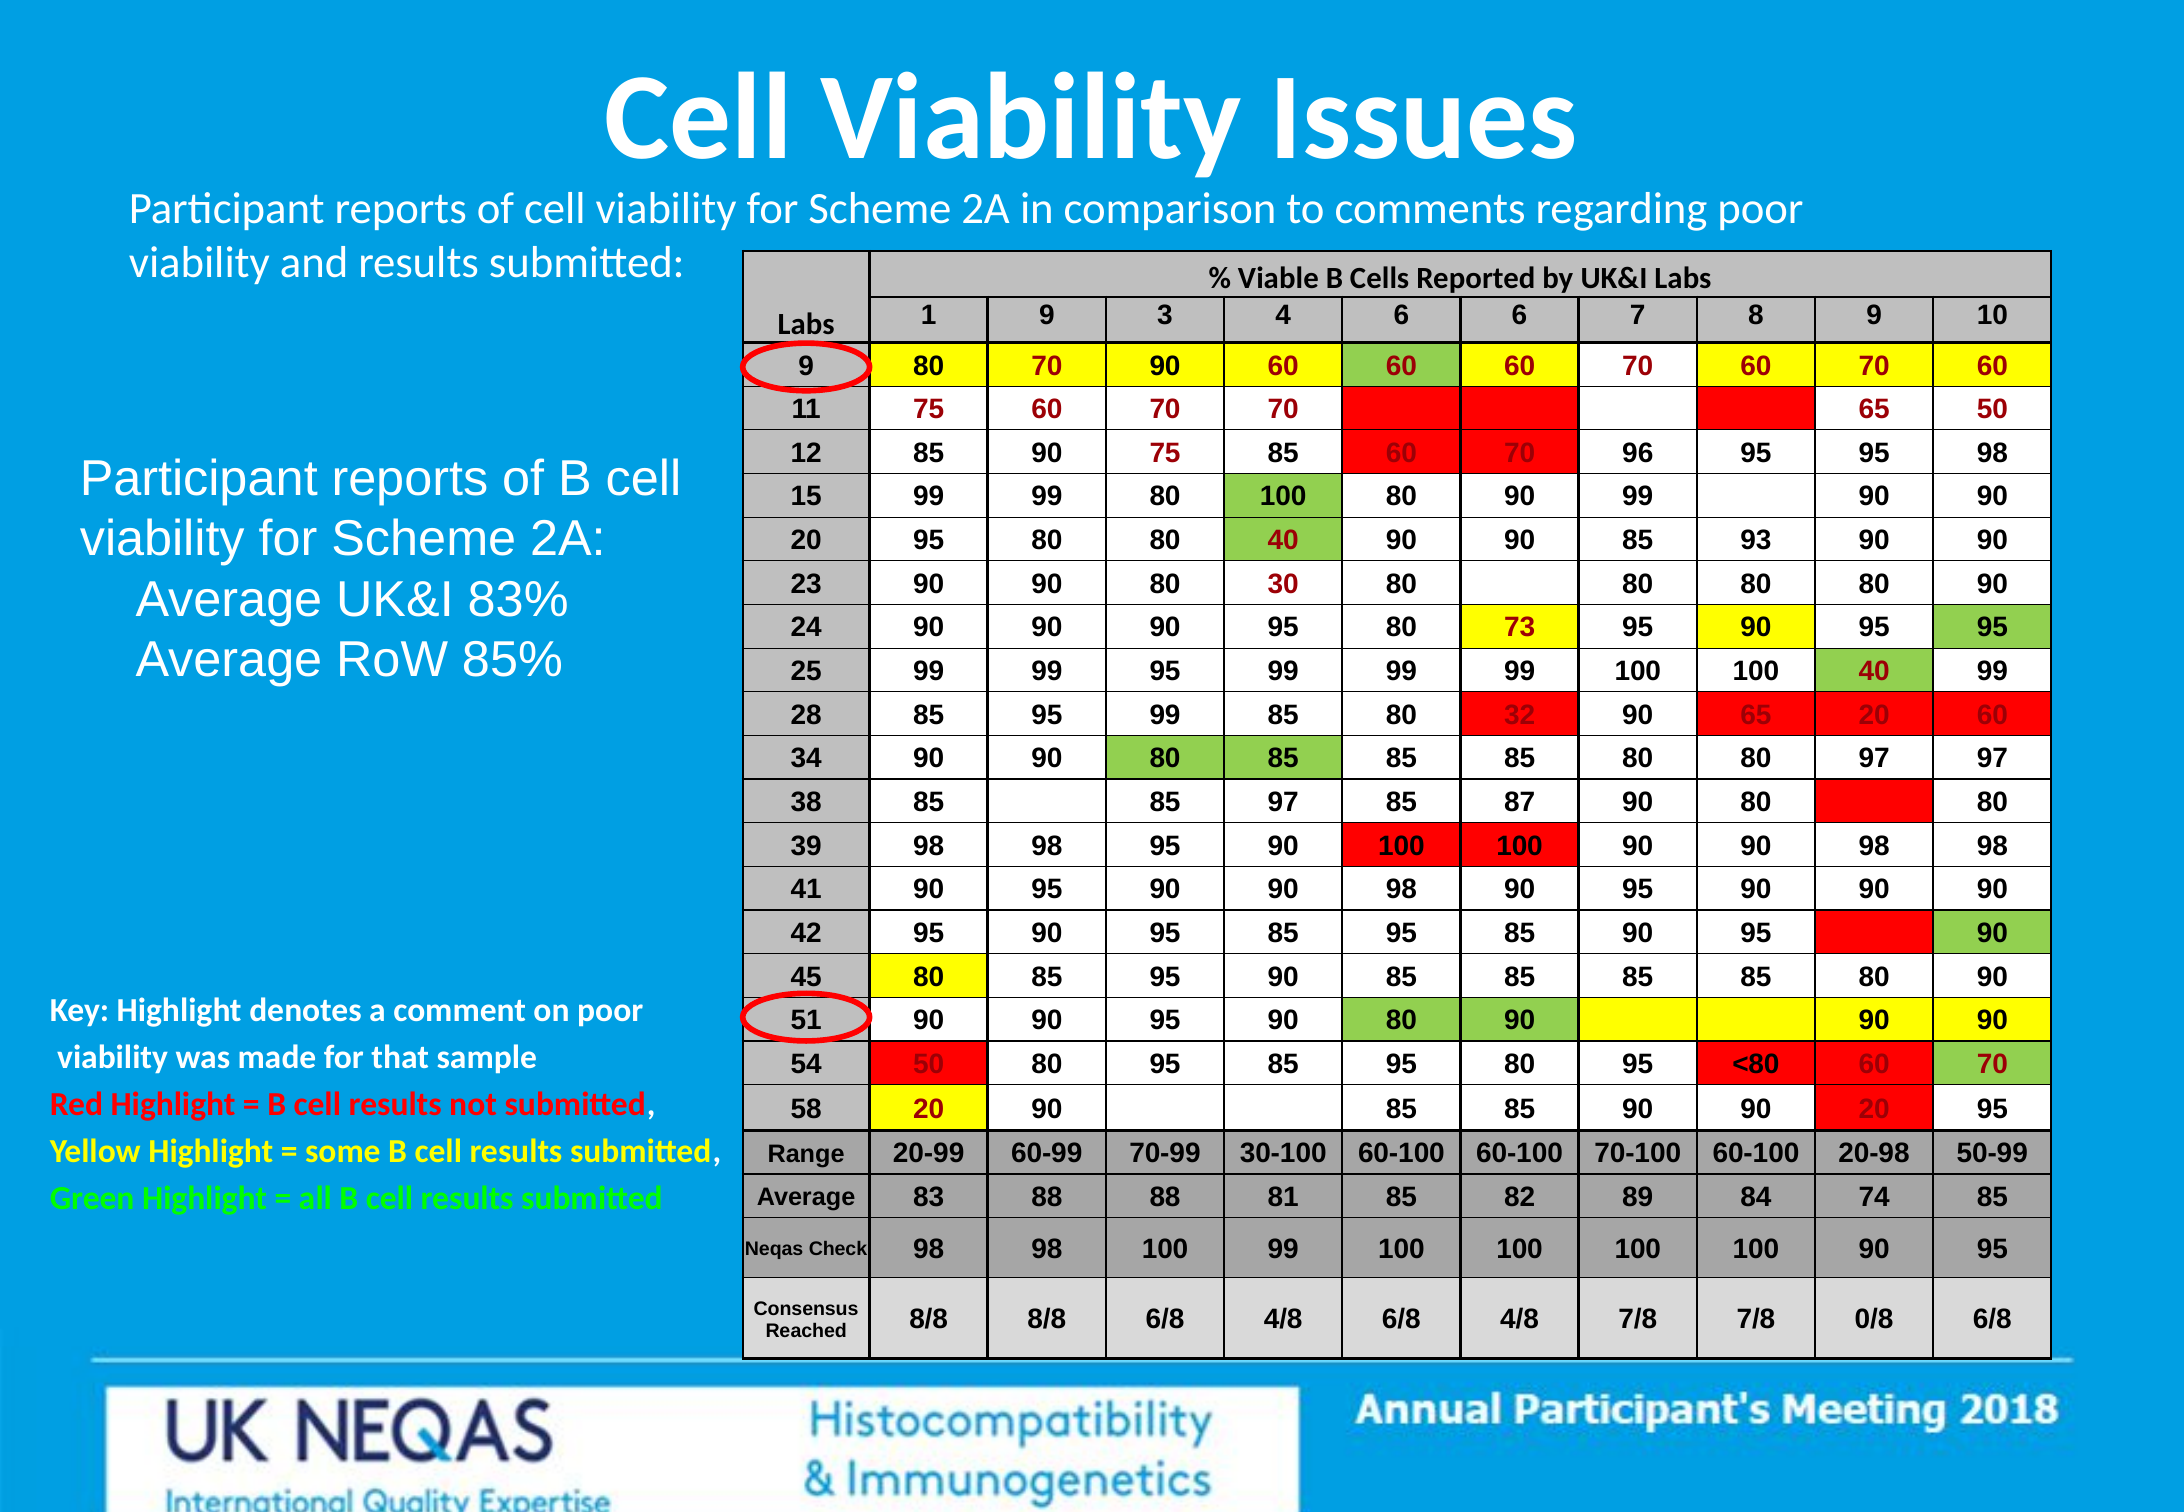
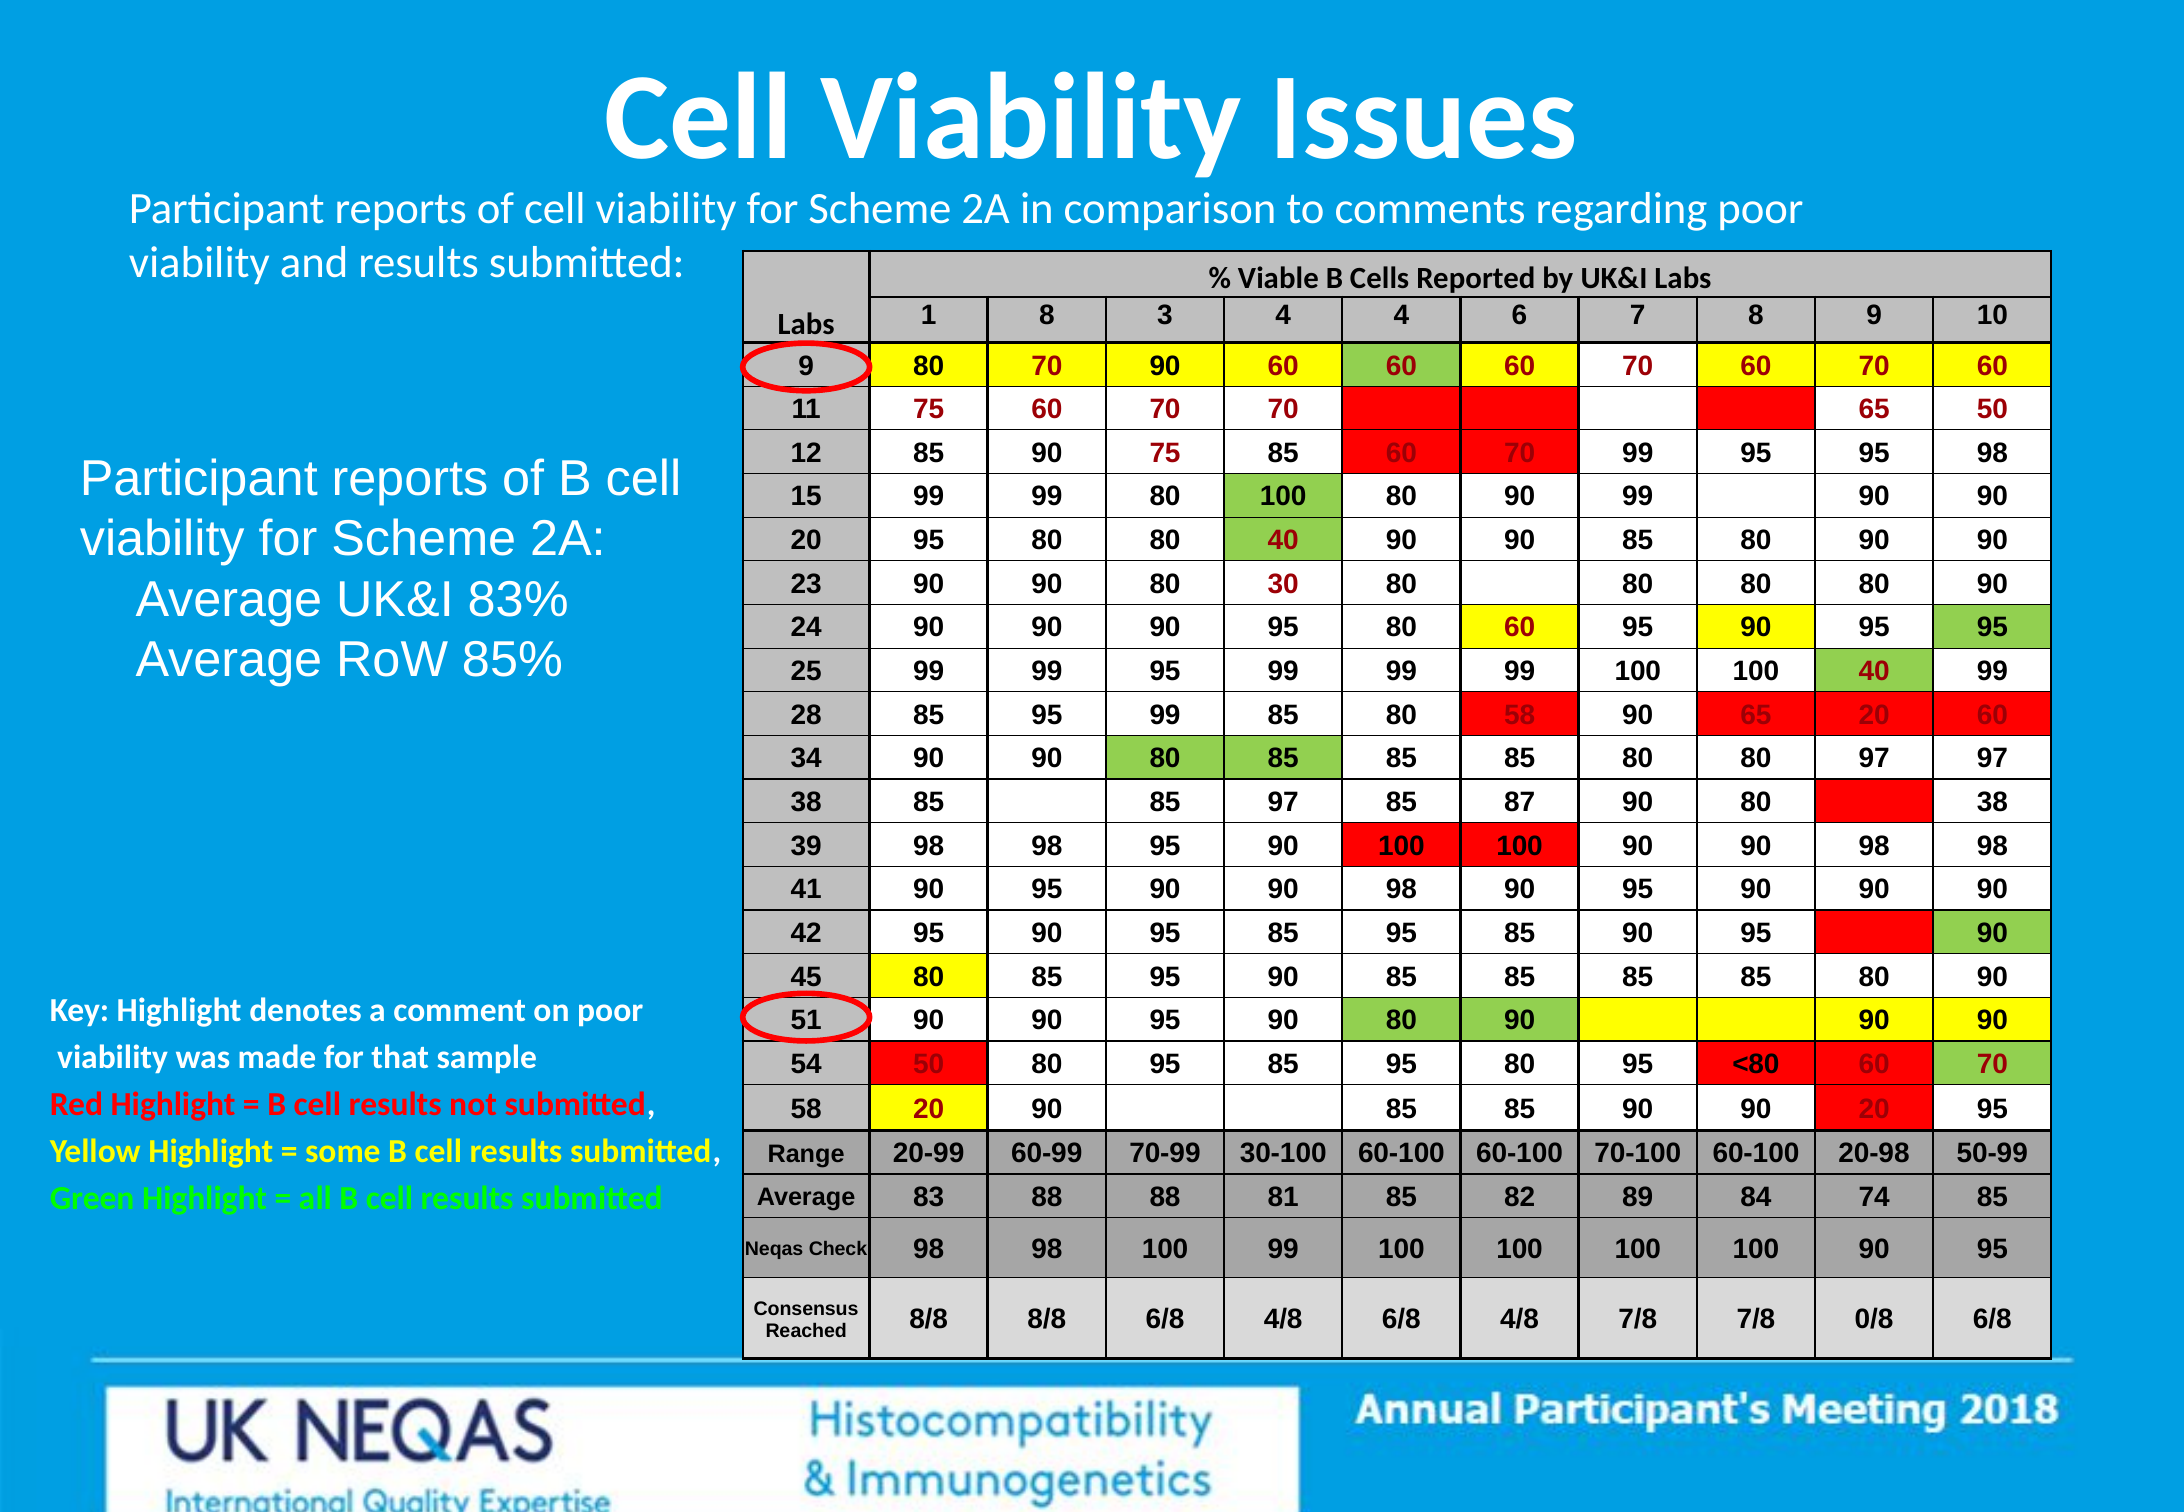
1 9: 9 -> 8
4 6: 6 -> 4
70 96: 96 -> 99
90 85 93: 93 -> 80
80 73: 73 -> 60
80 32: 32 -> 58
90 80 80: 80 -> 38
